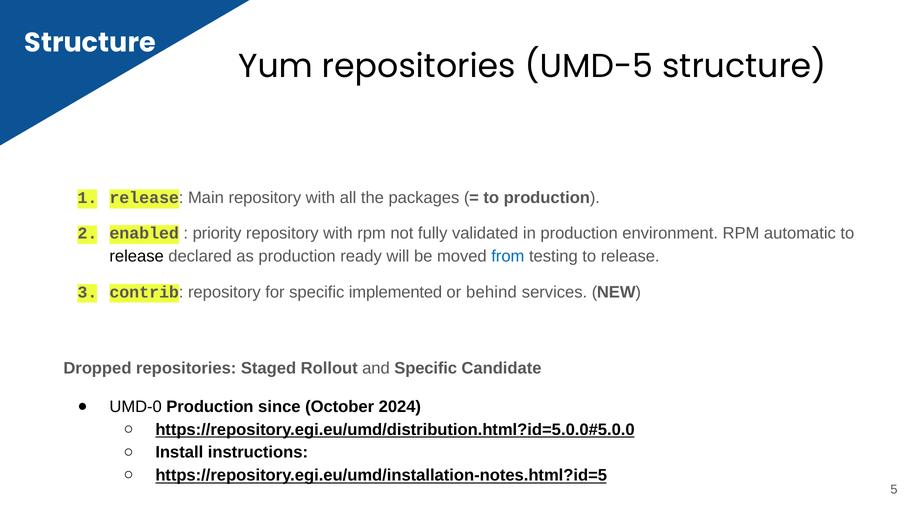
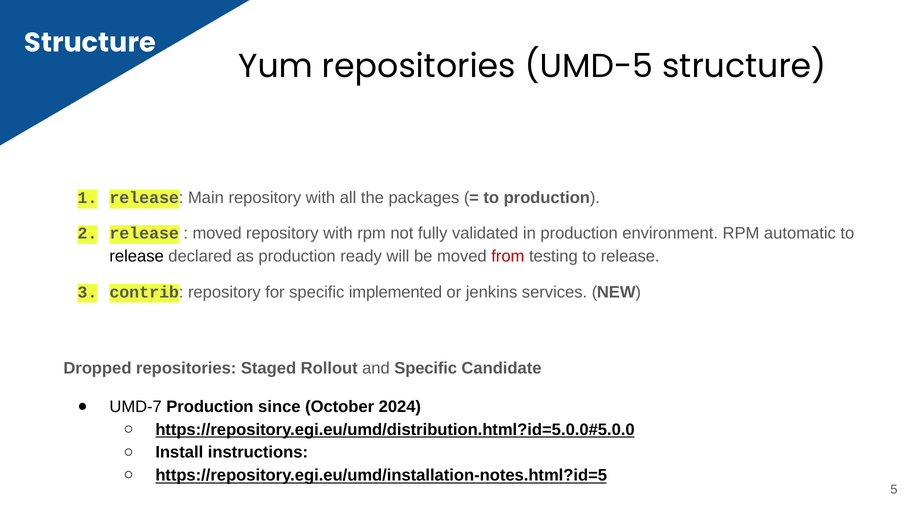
enabled at (144, 233): enabled -> release
priority at (217, 233): priority -> moved
from colour: blue -> red
behind: behind -> jenkins
UMD-0: UMD-0 -> UMD-7
